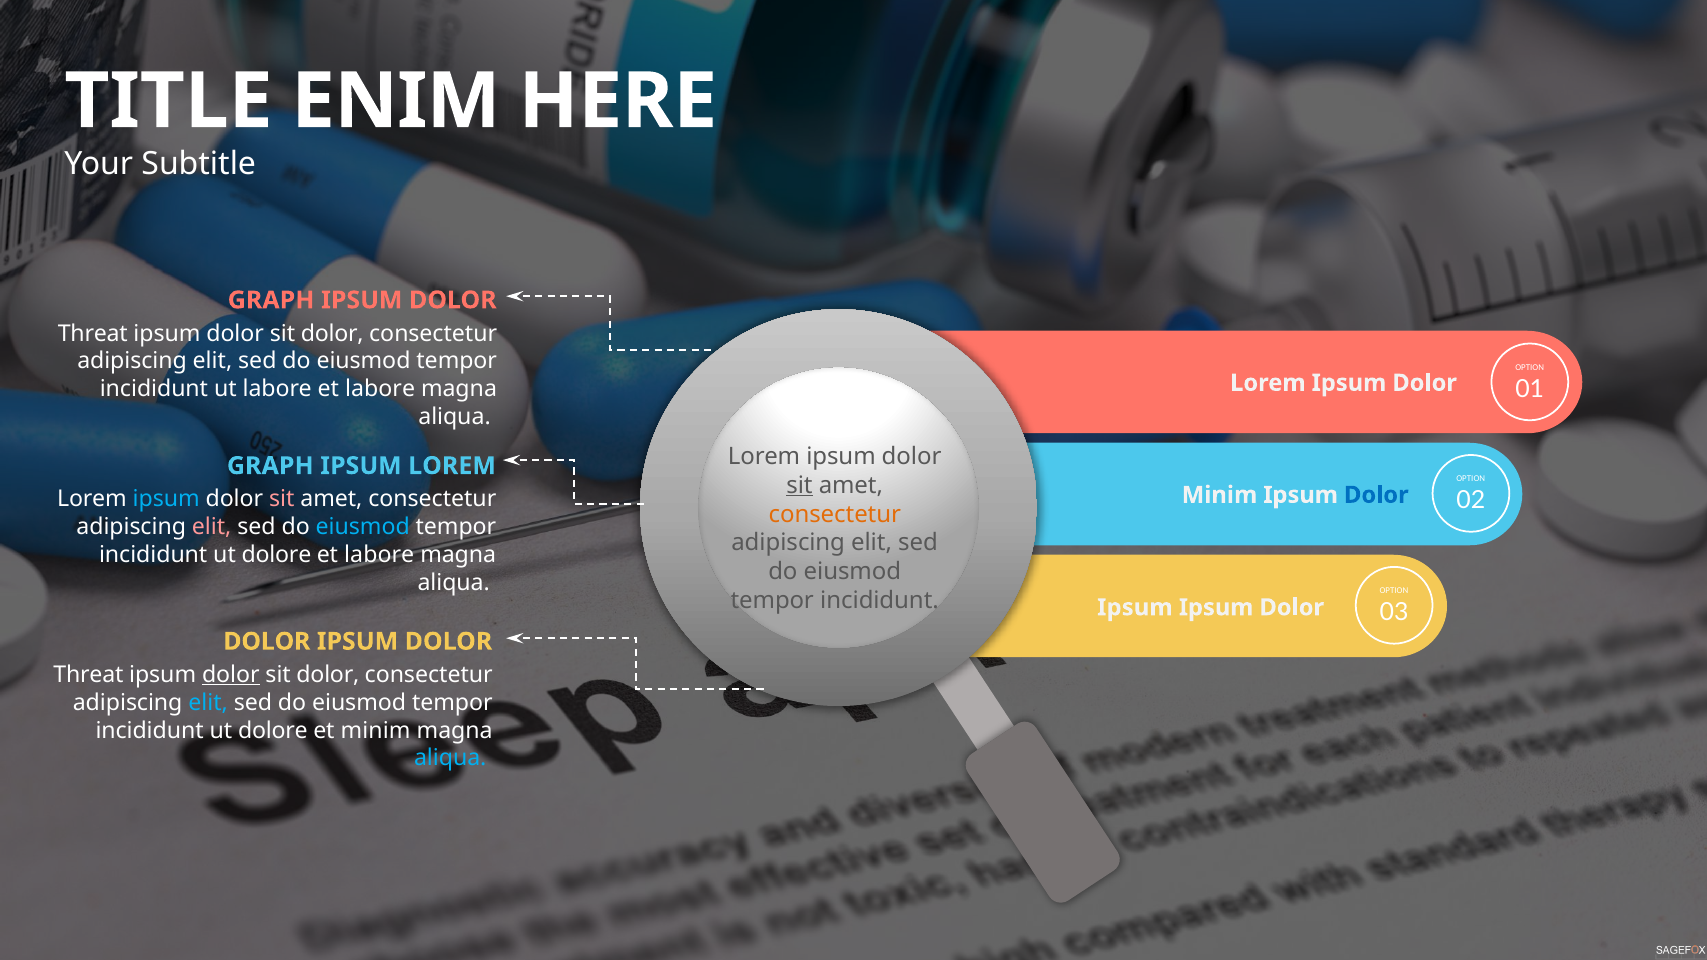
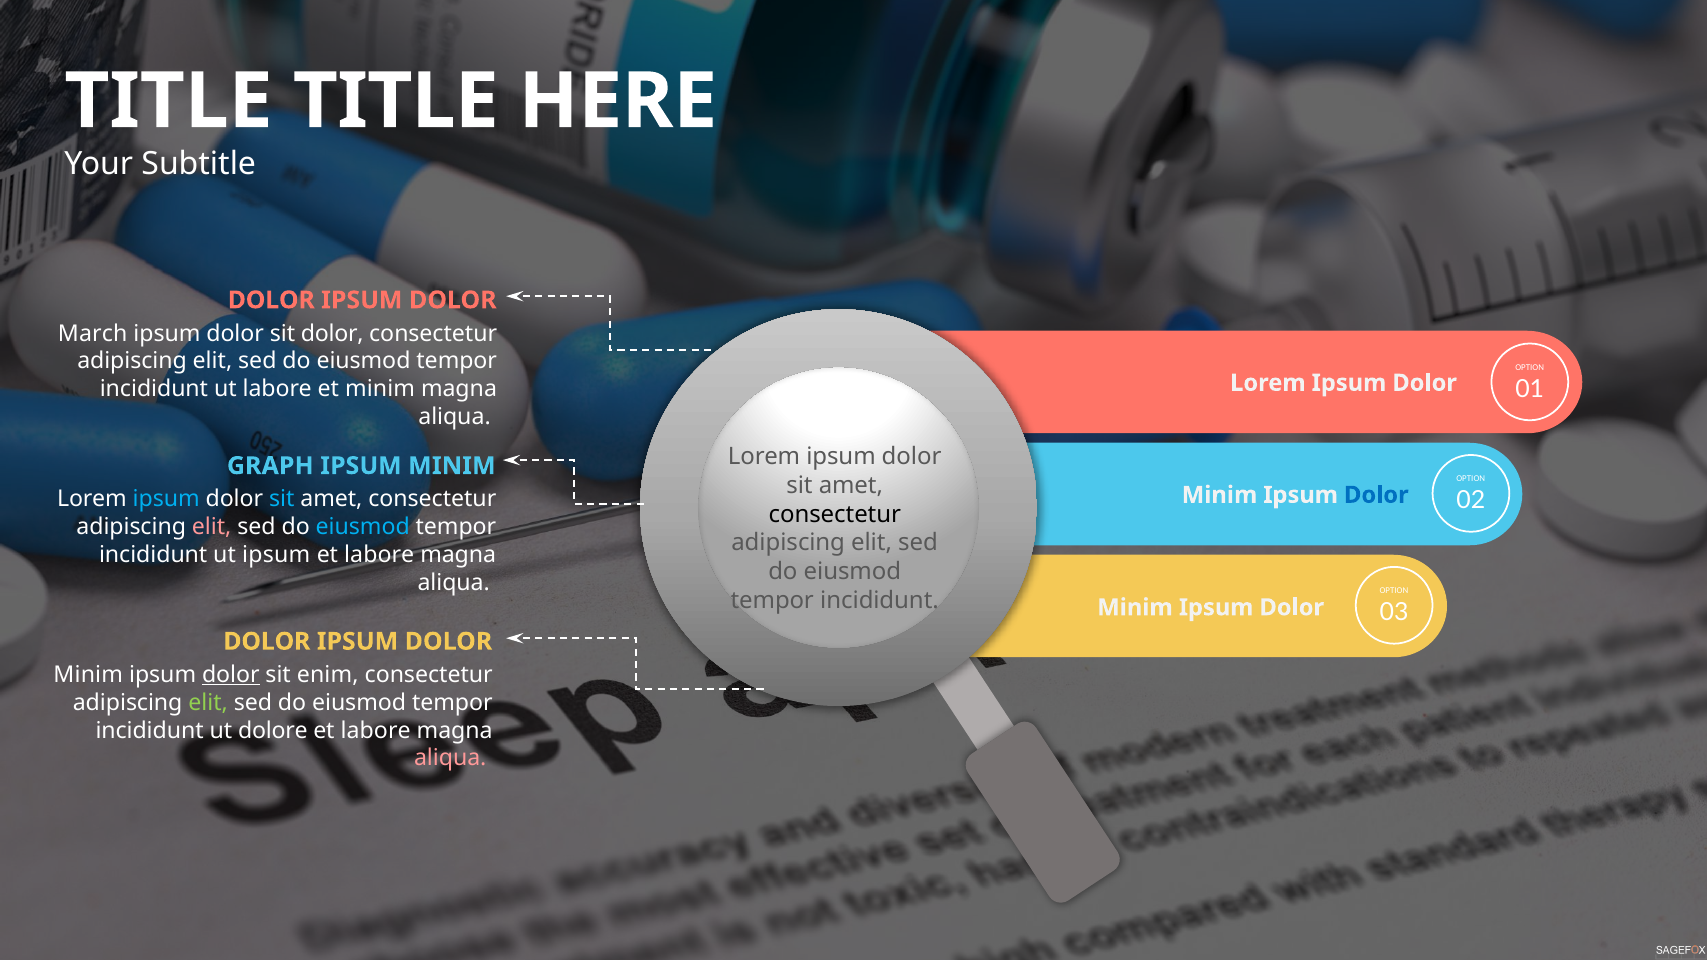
ENIM at (396, 101): ENIM -> TITLE
GRAPH at (271, 300): GRAPH -> DOLOR
Threat at (93, 334): Threat -> March
labore et labore: labore -> minim
IPSUM LOREM: LOREM -> MINIM
sit at (800, 485) underline: present -> none
sit at (282, 499) colour: pink -> light blue
consectetur at (835, 514) colour: orange -> black
dolore at (277, 555): dolore -> ipsum
Ipsum at (1135, 608): Ipsum -> Minim
Threat at (88, 675): Threat -> Minim
dolor at (328, 675): dolor -> enim
elit at (208, 703) colour: light blue -> light green
minim at (376, 731): minim -> labore
aliqua at (450, 758) colour: light blue -> pink
